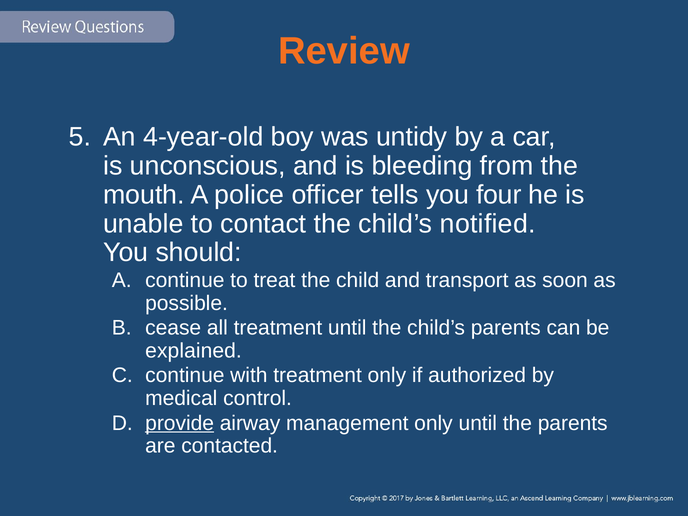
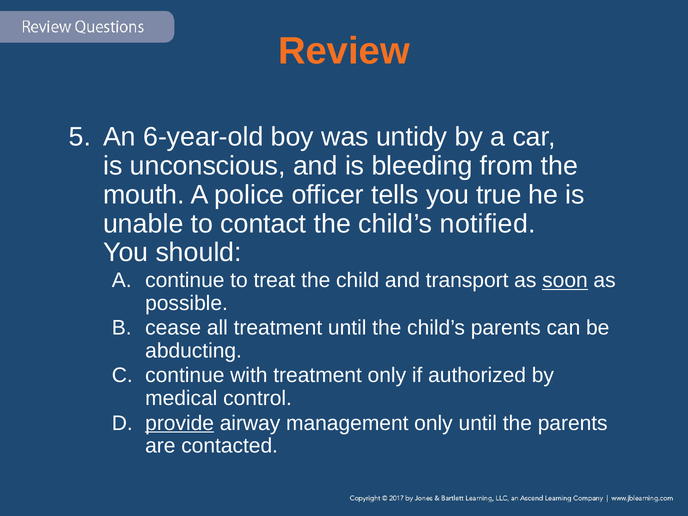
4-year-old: 4-year-old -> 6-year-old
four: four -> true
soon underline: none -> present
explained: explained -> abducting
